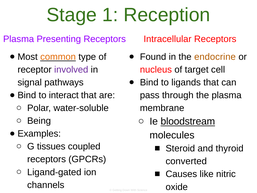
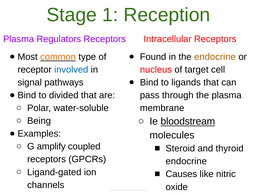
Presenting: Presenting -> Regulators
involved colour: purple -> blue
interact: interact -> divided
tissues: tissues -> amplify
converted at (186, 161): converted -> endocrine
